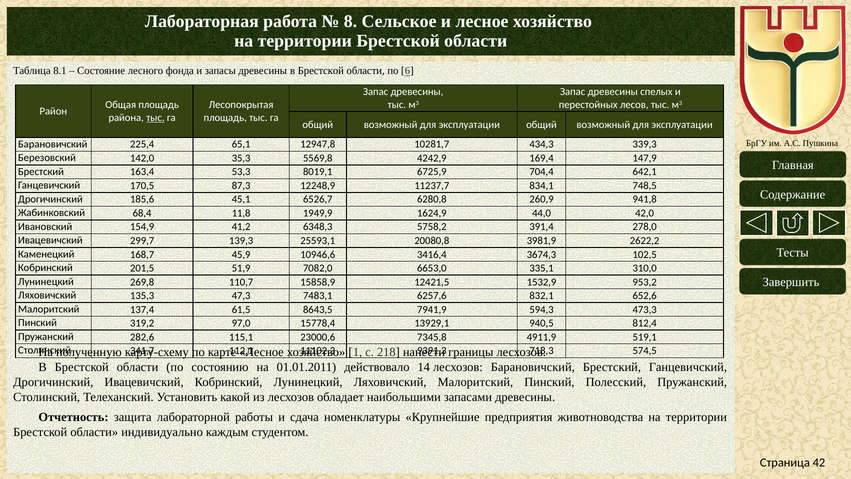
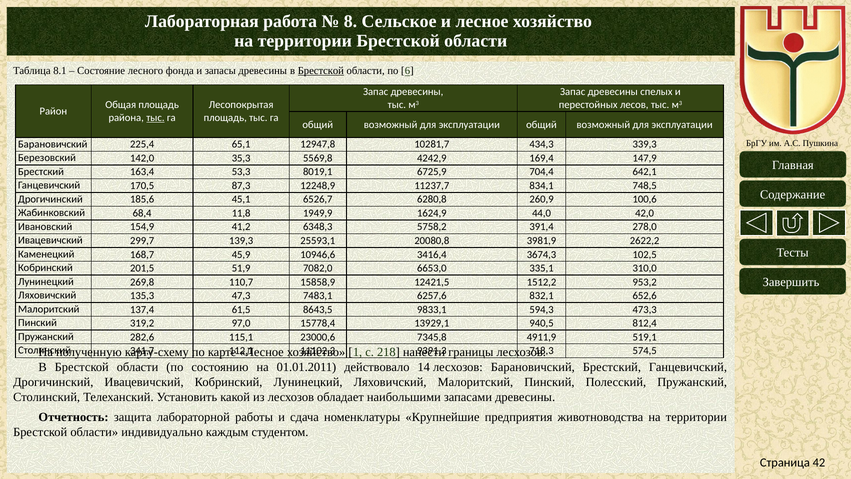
Брестской at (321, 71) underline: none -> present
941,8: 941,8 -> 100,6
1532,9: 1532,9 -> 1512,2
7941,9: 7941,9 -> 9833,1
